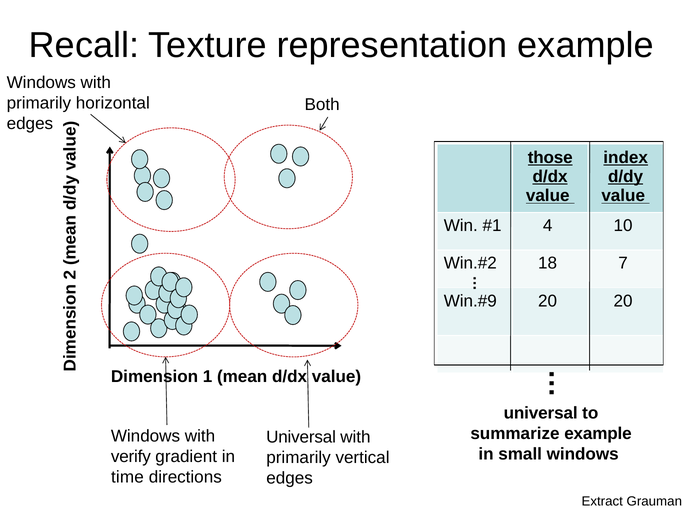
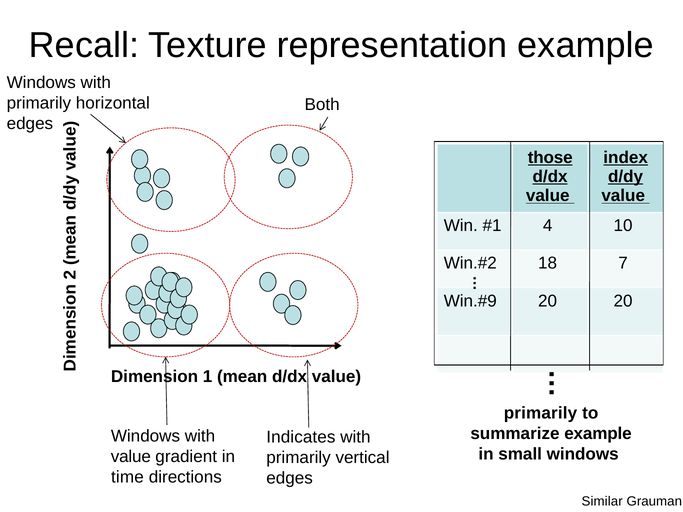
universal at (541, 413): universal -> primarily
Universal at (301, 437): Universal -> Indicates
verify at (131, 457): verify -> value
Extract: Extract -> Similar
